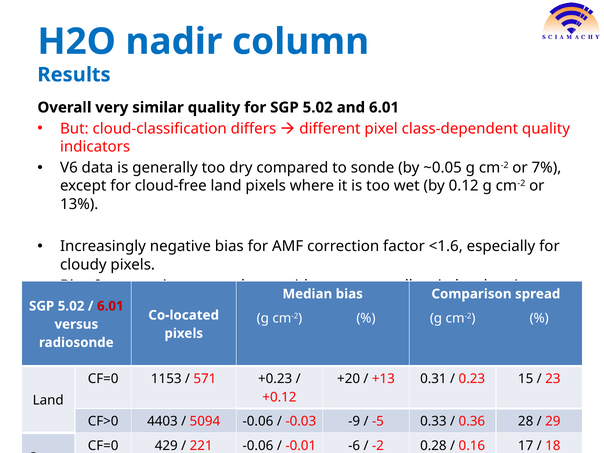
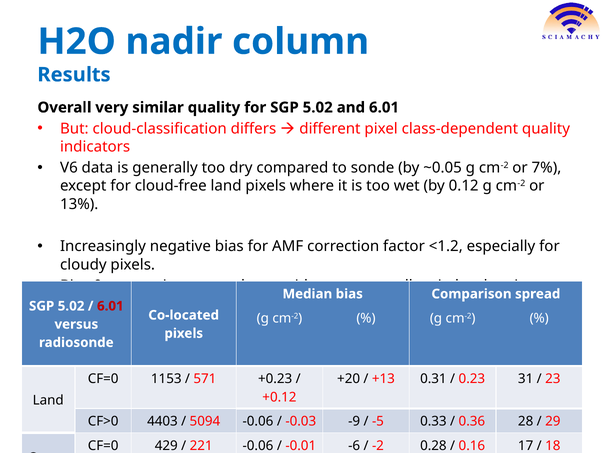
<1.6: <1.6 -> <1.2
0.23 15: 15 -> 31
